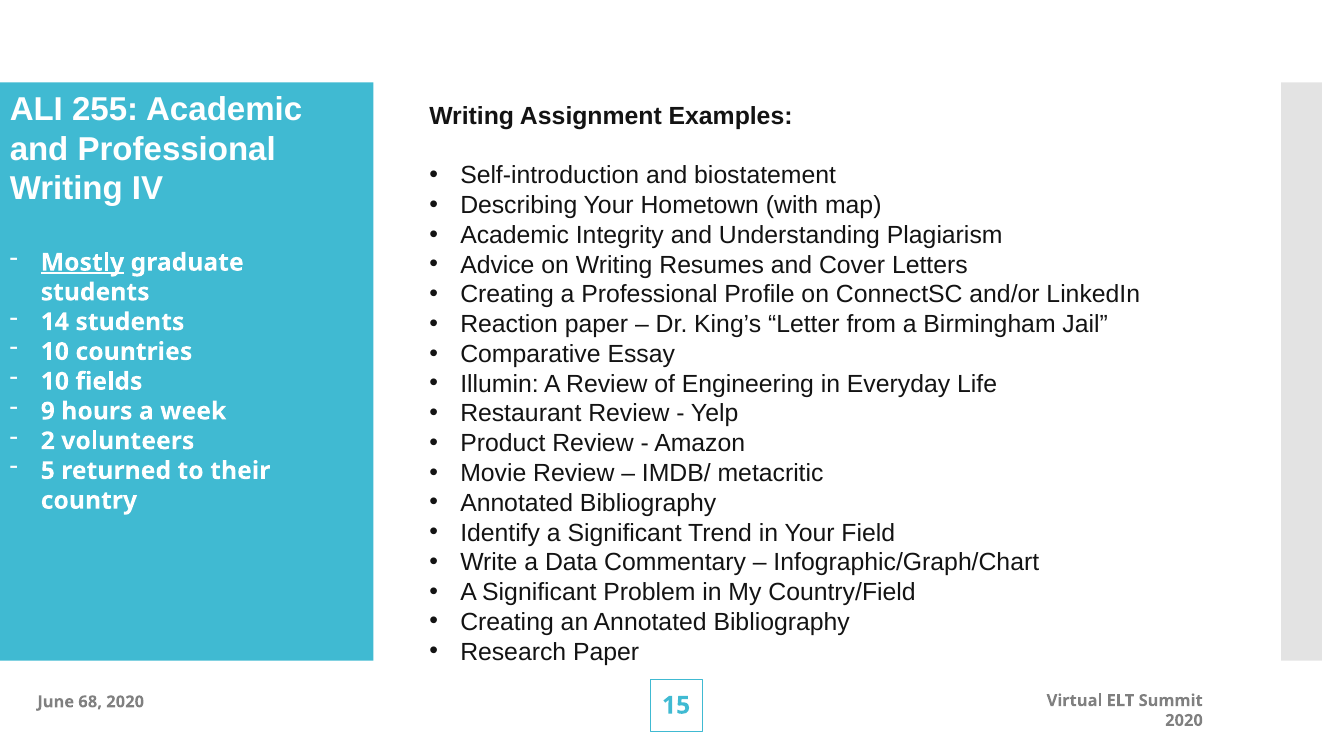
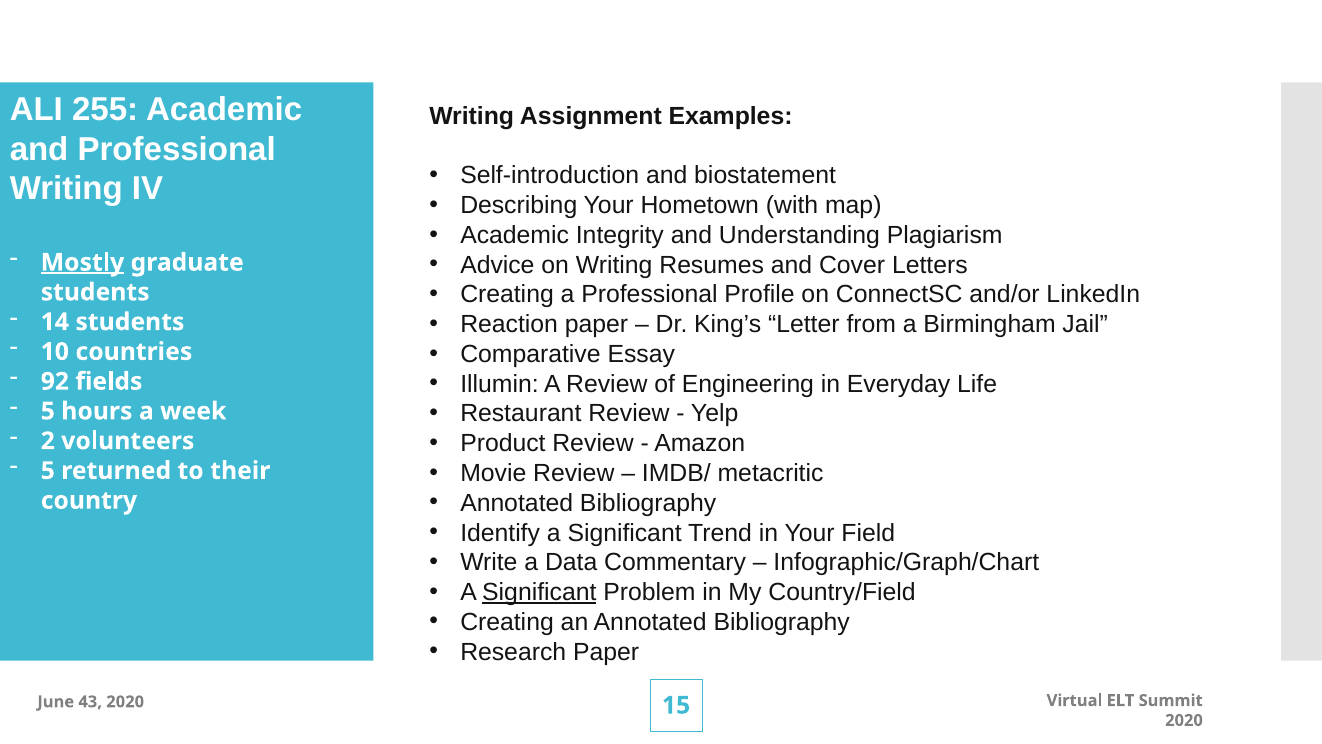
10 at (55, 381): 10 -> 92
9 at (48, 411): 9 -> 5
Significant at (539, 592) underline: none -> present
68: 68 -> 43
